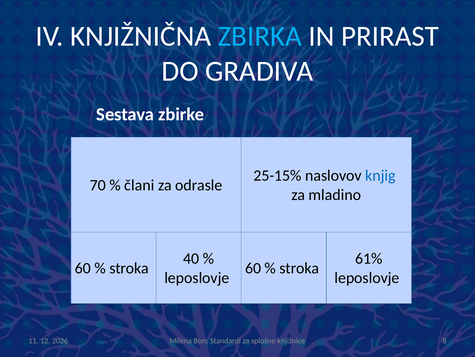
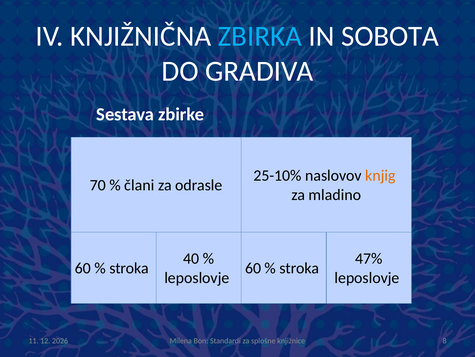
PRIRAST: PRIRAST -> SOBOTA
25-15%: 25-15% -> 25-10%
knjig colour: blue -> orange
61%: 61% -> 47%
